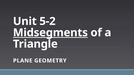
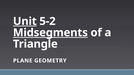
Unit underline: none -> present
